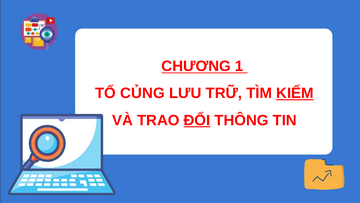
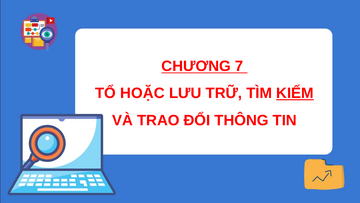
1: 1 -> 7
CỦNG: CỦNG -> HOẶC
ĐỔI underline: present -> none
